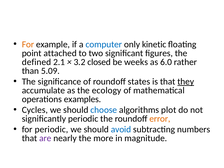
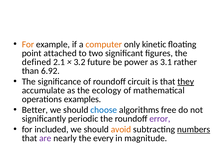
computer colour: blue -> orange
closed: closed -> future
weeks: weeks -> power
6.0: 6.0 -> 3.1
5.09: 5.09 -> 6.92
states: states -> circuit
Cycles: Cycles -> Better
plot: plot -> free
error colour: orange -> purple
for periodic: periodic -> included
avoid colour: blue -> orange
numbers underline: none -> present
more: more -> every
